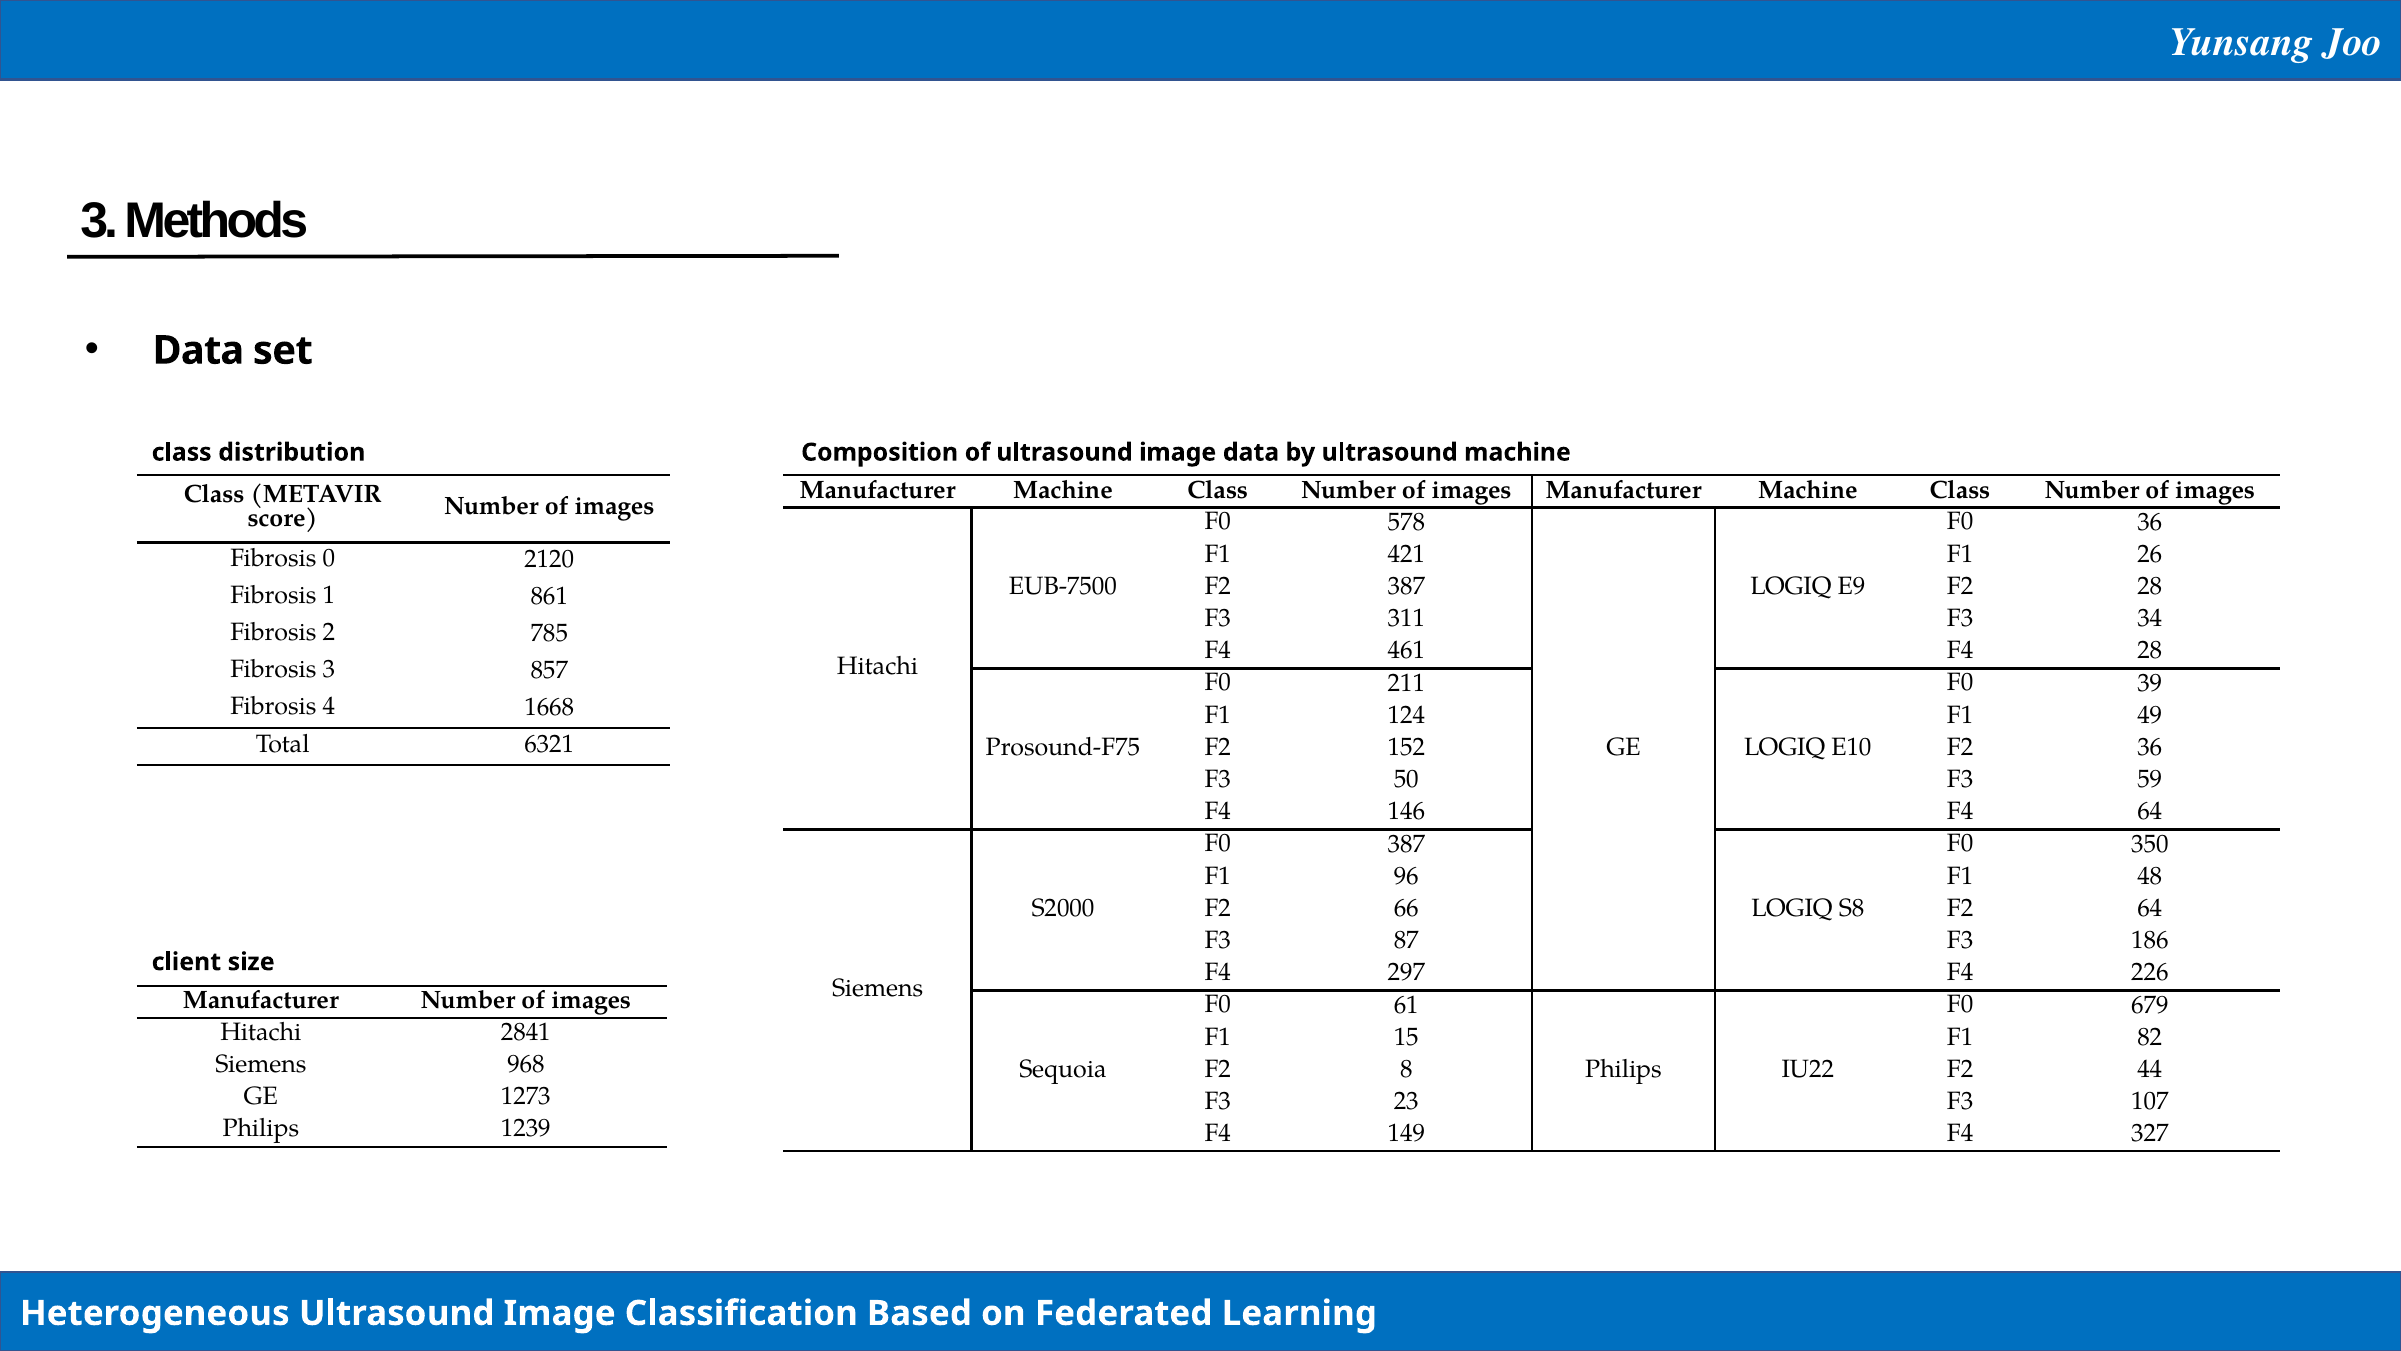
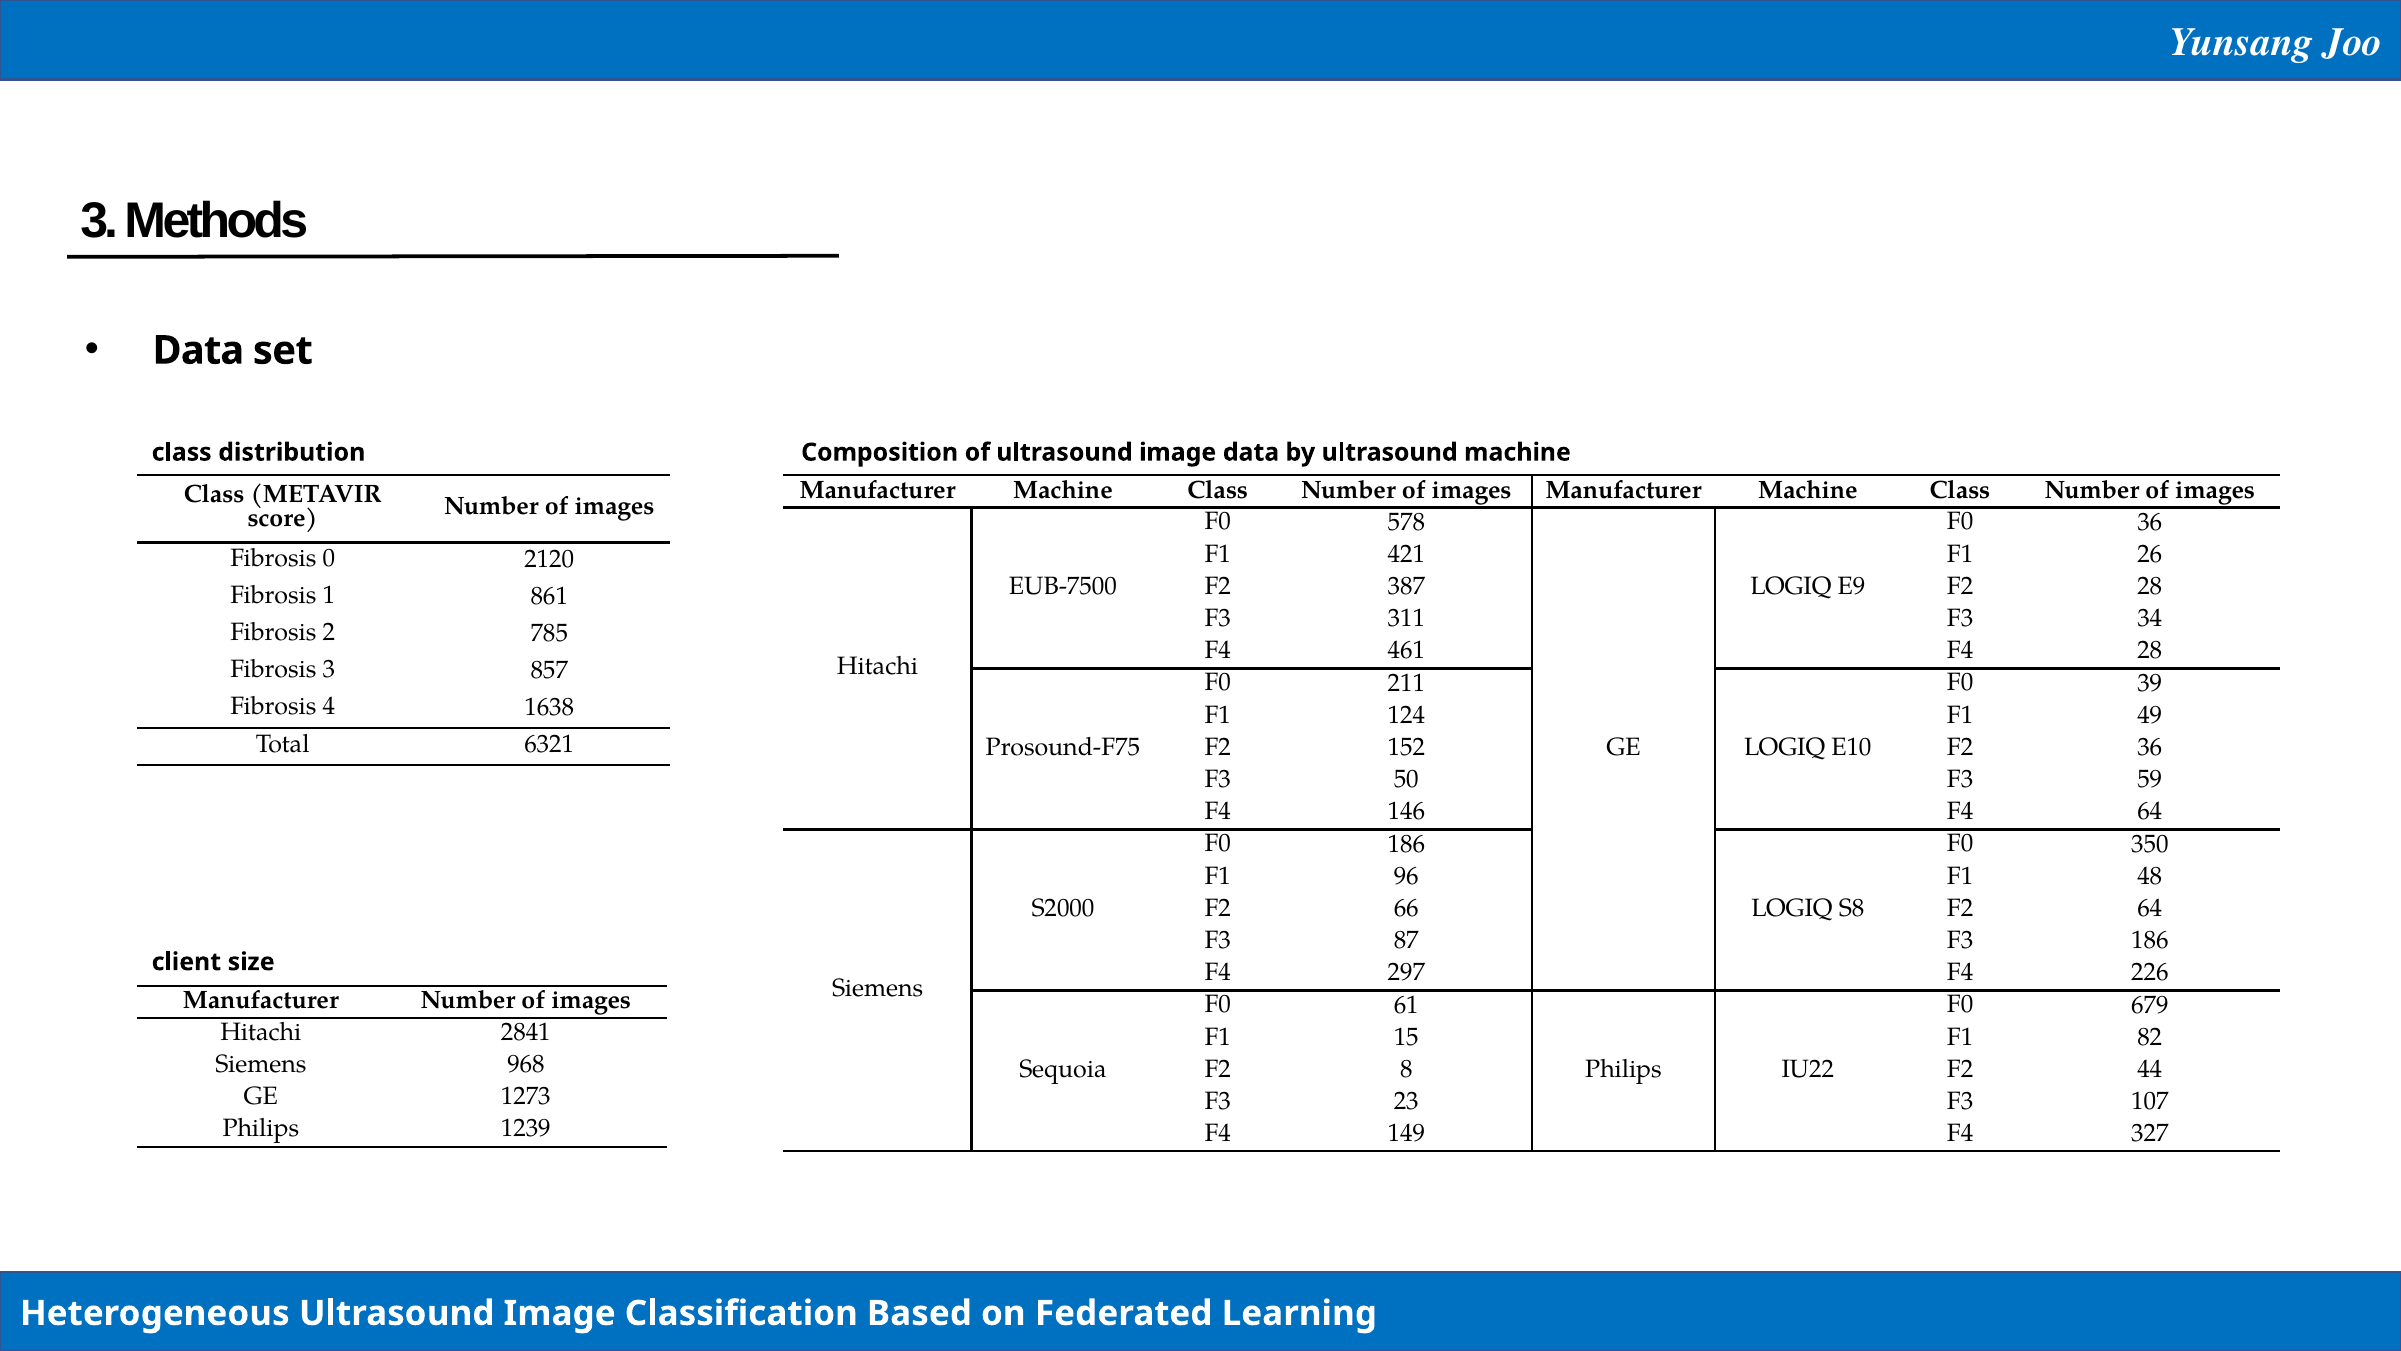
1668: 1668 -> 1638
F0 387: 387 -> 186
